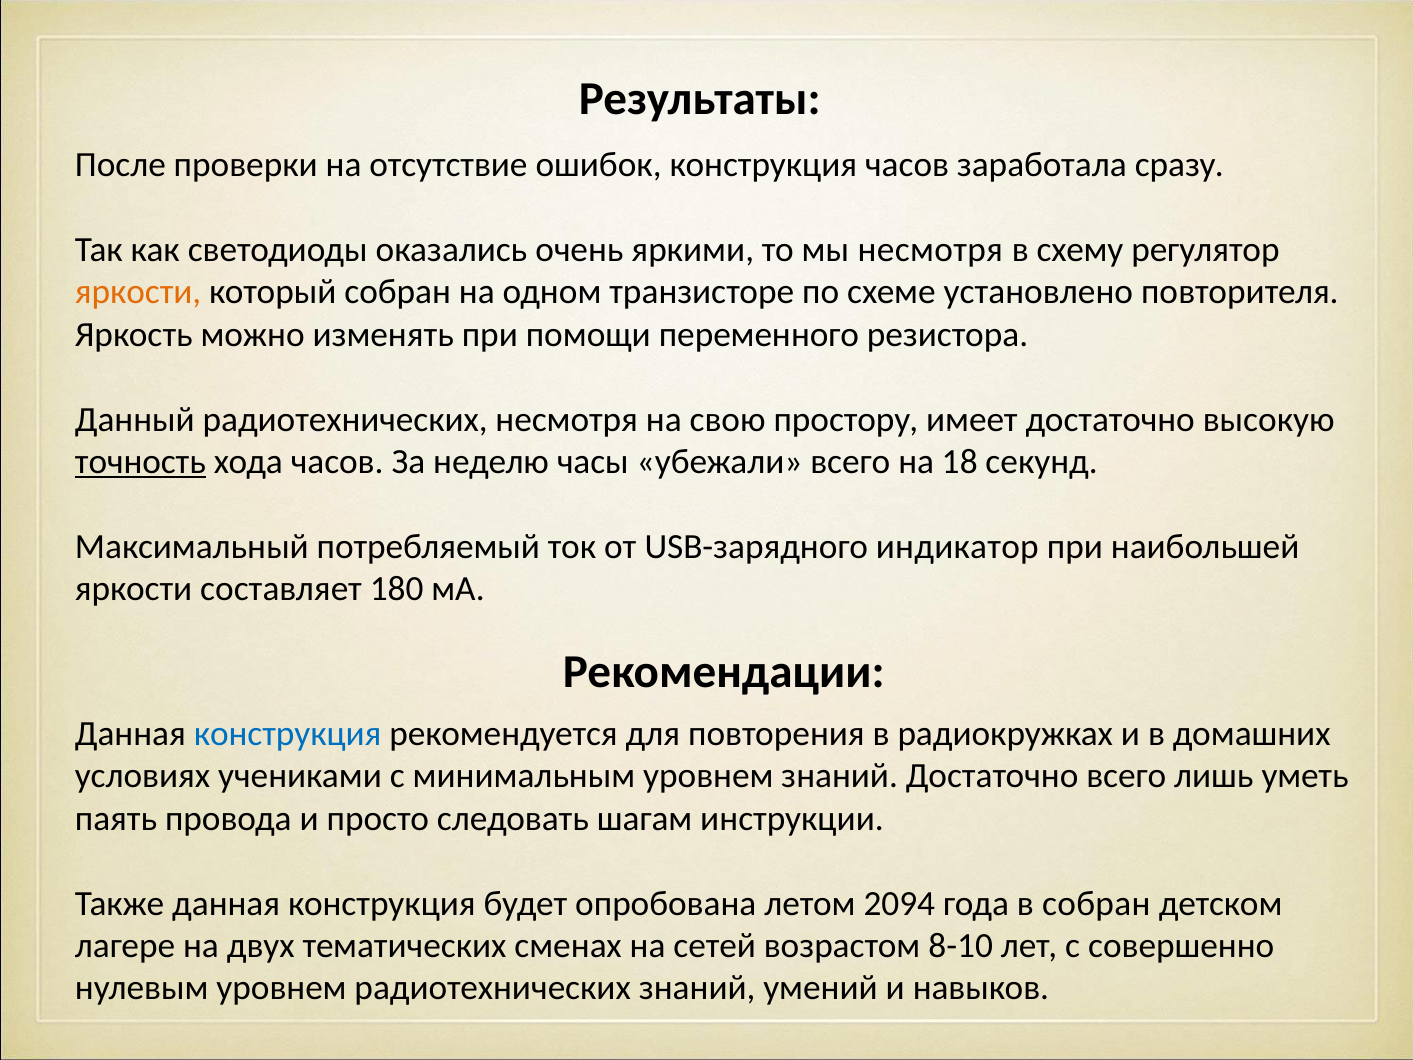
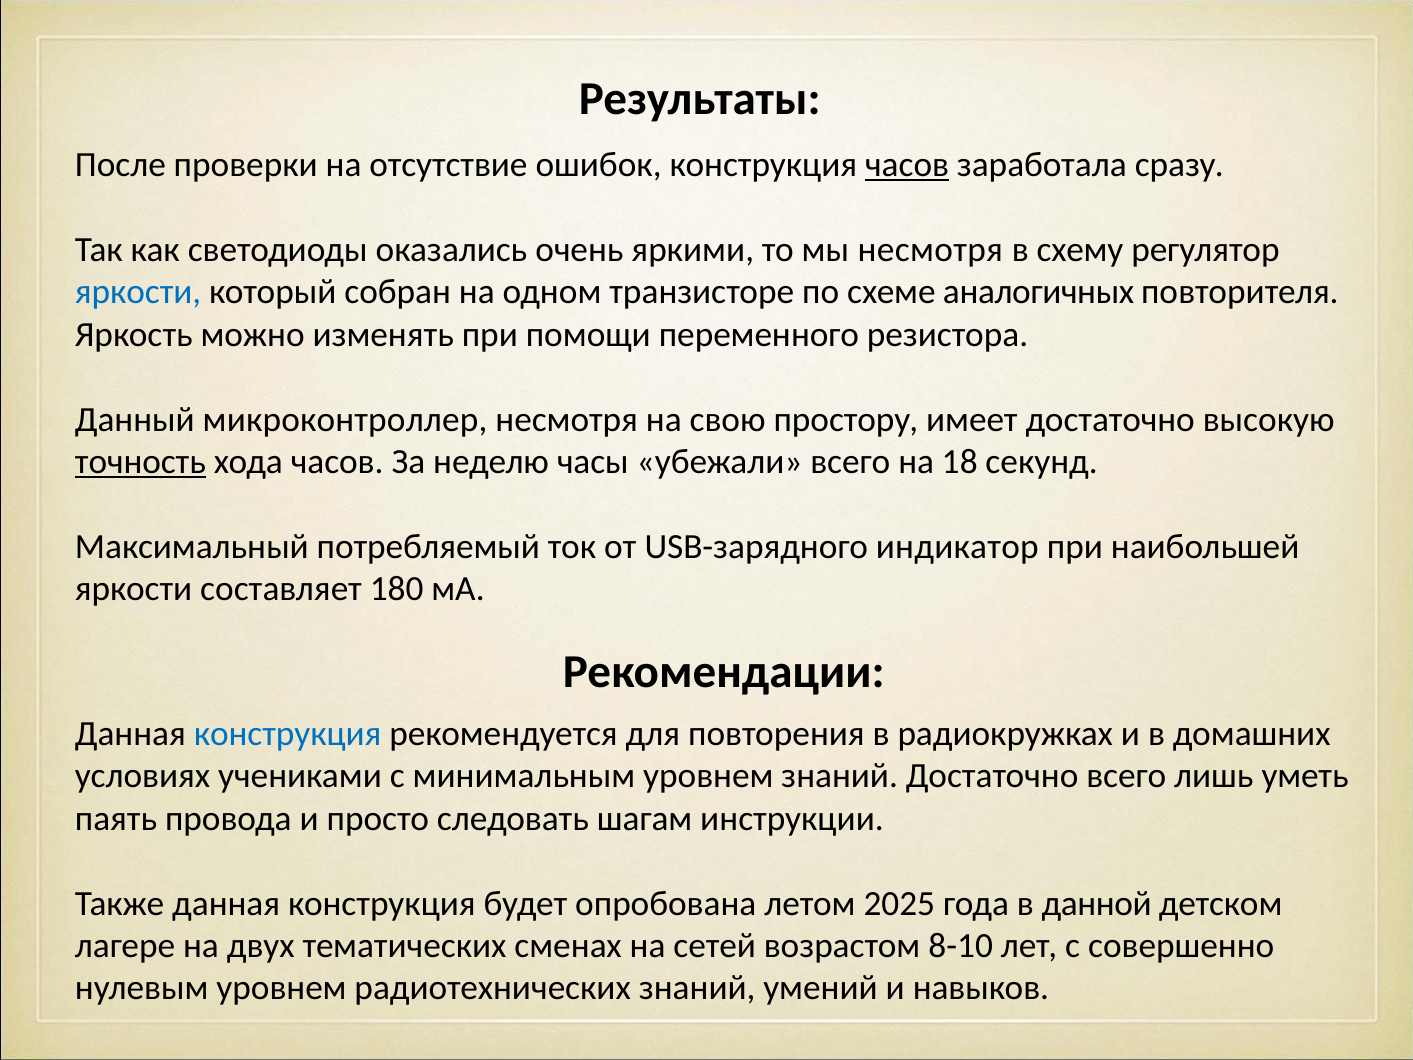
часов at (907, 165) underline: none -> present
яркости at (138, 292) colour: orange -> blue
установлено: установлено -> аналогичных
Данный радиотехнических: радиотехнических -> микроконтроллер
2094: 2094 -> 2025
в собран: собран -> данной
